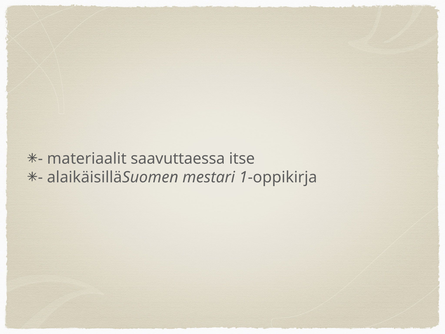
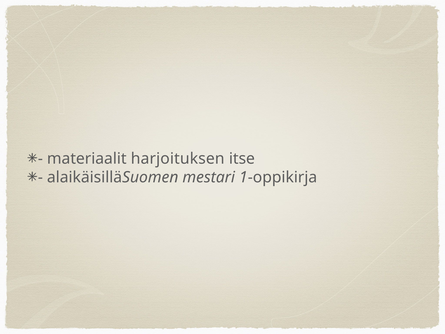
saavuttaessa: saavuttaessa -> harjoituksen
